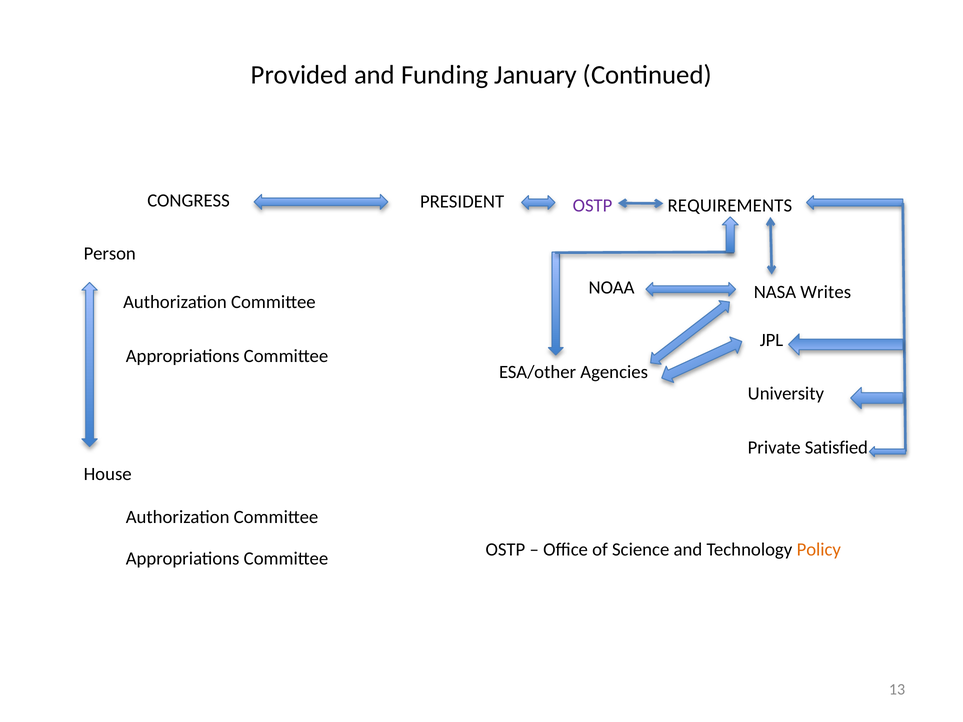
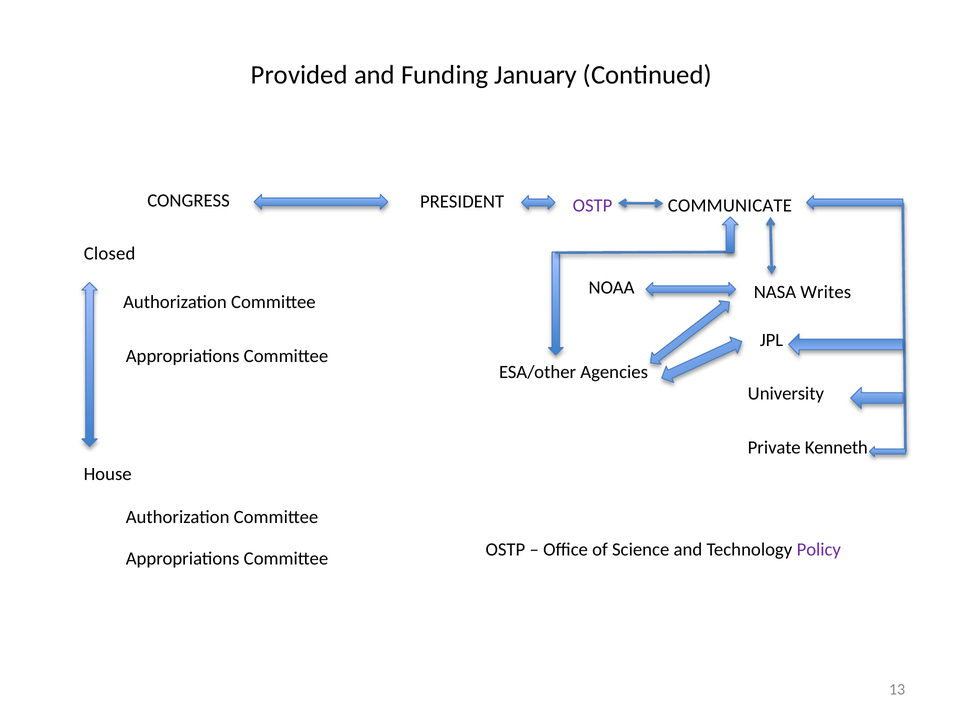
REQUIREMENTS: REQUIREMENTS -> COMMUNICATE
Person: Person -> Closed
Satisfied: Satisfied -> Kenneth
Policy colour: orange -> purple
